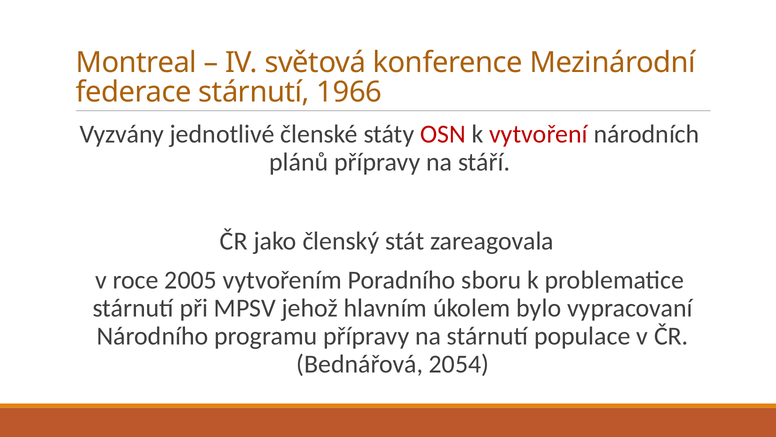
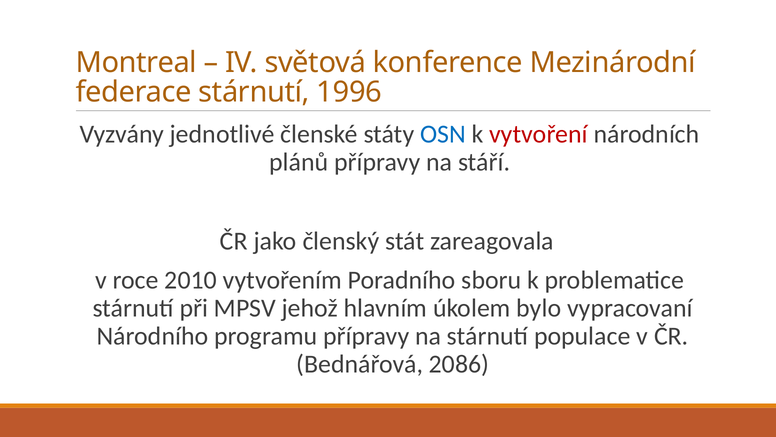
1966: 1966 -> 1996
OSN colour: red -> blue
2005: 2005 -> 2010
2054: 2054 -> 2086
